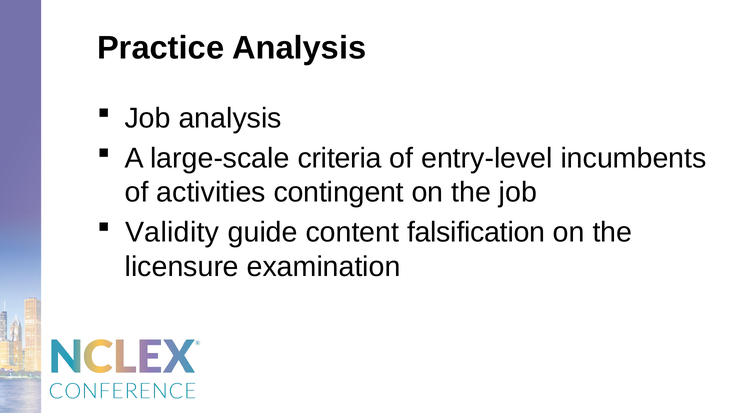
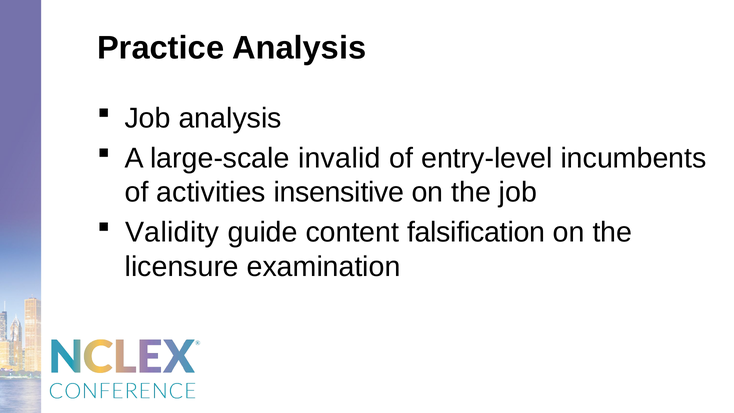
criteria: criteria -> invalid
contingent: contingent -> insensitive
